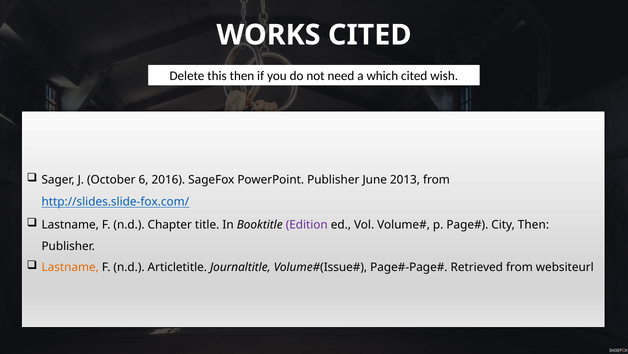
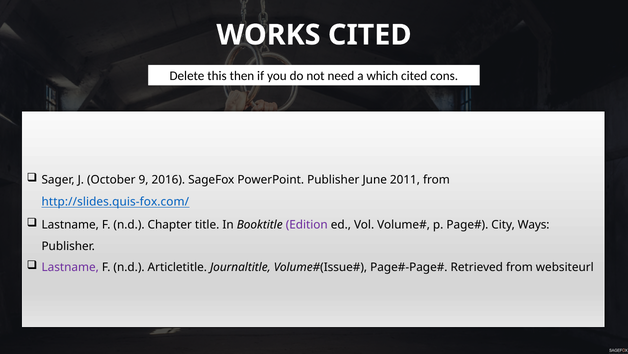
wish: wish -> cons
6: 6 -> 9
2013: 2013 -> 2011
http://slides.slide-fox.com/: http://slides.slide-fox.com/ -> http://slides.quis-fox.com/
City Then: Then -> Ways
Lastname at (70, 267) colour: orange -> purple
